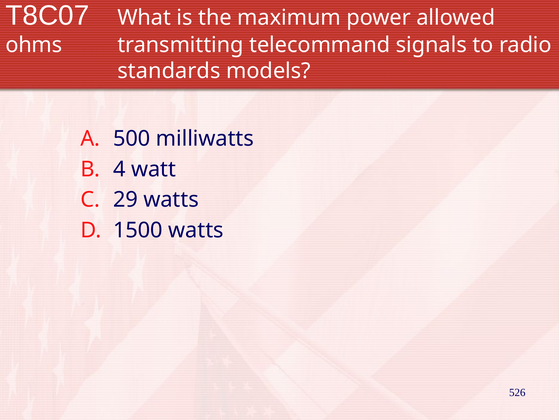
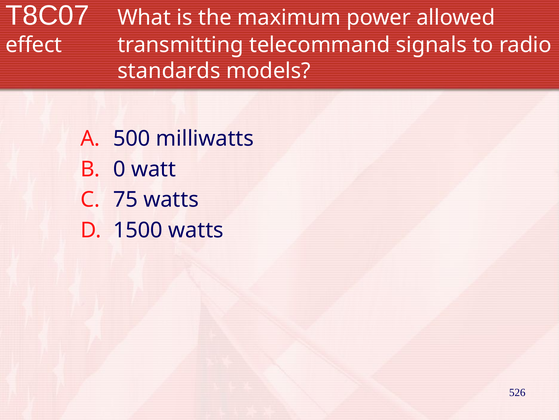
ohms: ohms -> effect
4: 4 -> 0
29: 29 -> 75
